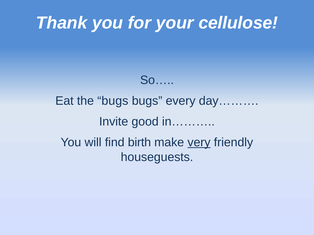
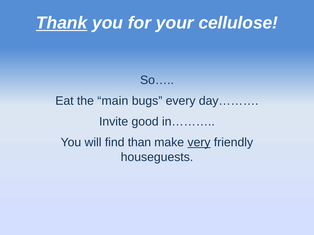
Thank underline: none -> present
the bugs: bugs -> main
birth: birth -> than
